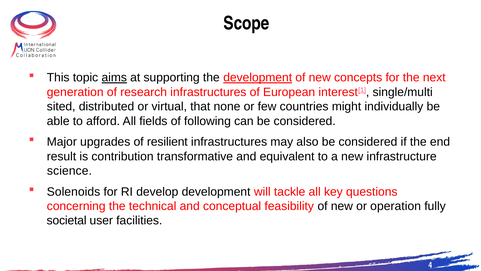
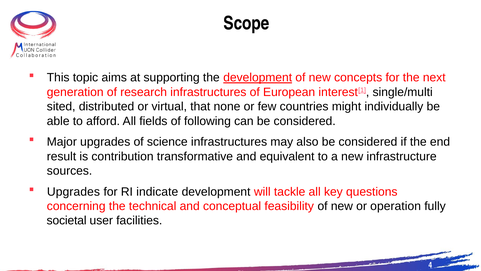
aims underline: present -> none
resilient: resilient -> science
science: science -> sources
Solenoids at (74, 191): Solenoids -> Upgrades
develop: develop -> indicate
